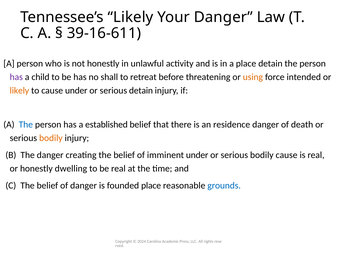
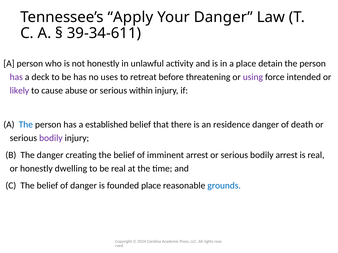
Tennessee’s Likely: Likely -> Apply
39-16-611: 39-16-611 -> 39-34-611
child: child -> deck
shall: shall -> uses
using colour: orange -> purple
likely at (19, 91) colour: orange -> purple
cause under: under -> abuse
serious detain: detain -> within
bodily at (51, 138) colour: orange -> purple
imminent under: under -> arrest
bodily cause: cause -> arrest
